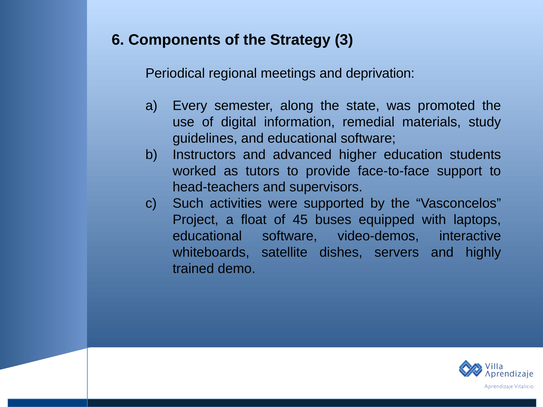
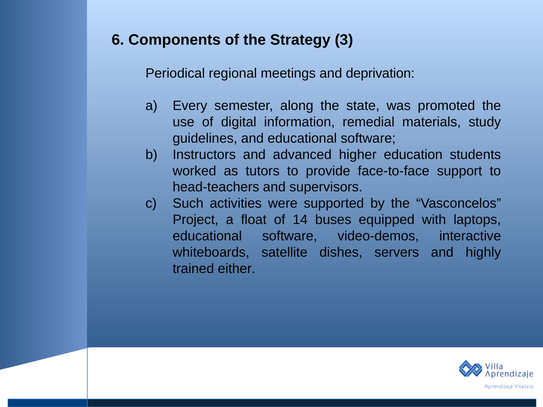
45: 45 -> 14
demo: demo -> either
